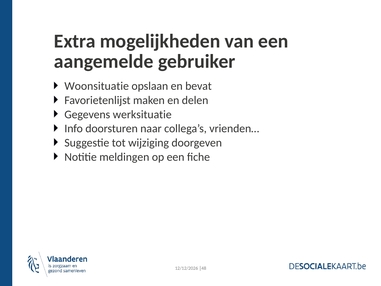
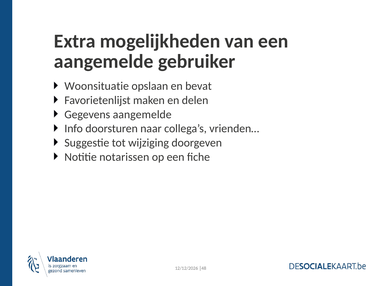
Gegevens werksituatie: werksituatie -> aangemelde
meldingen: meldingen -> notarissen
